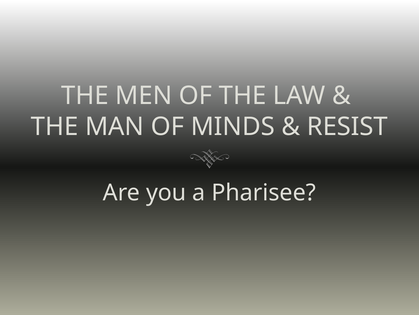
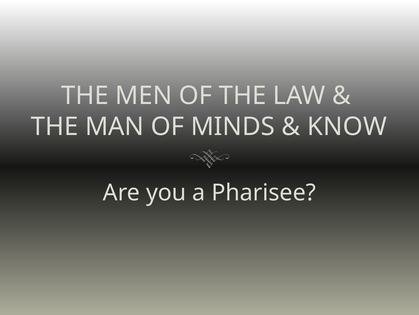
RESIST: RESIST -> KNOW
